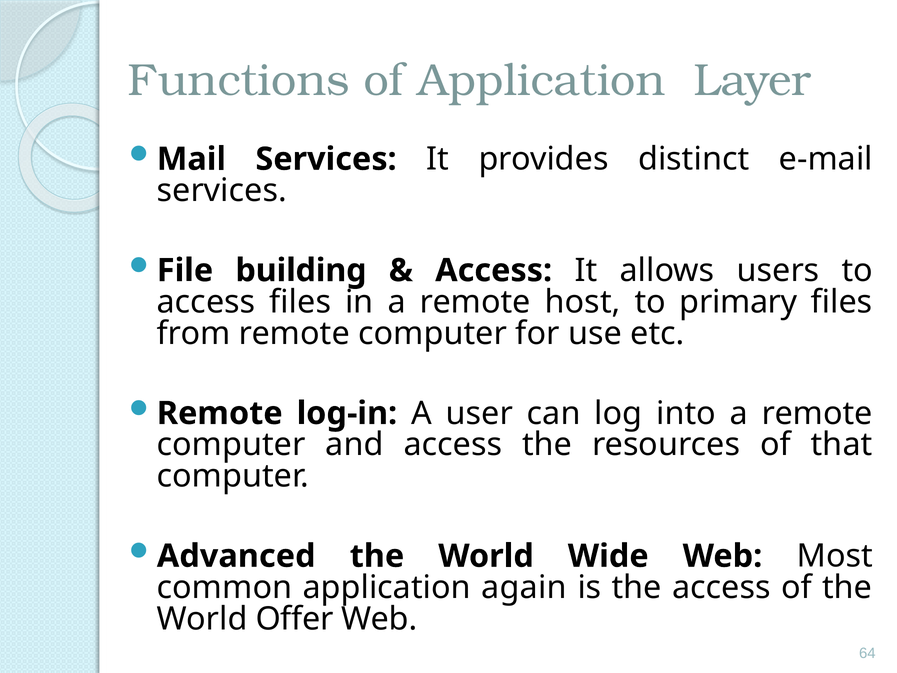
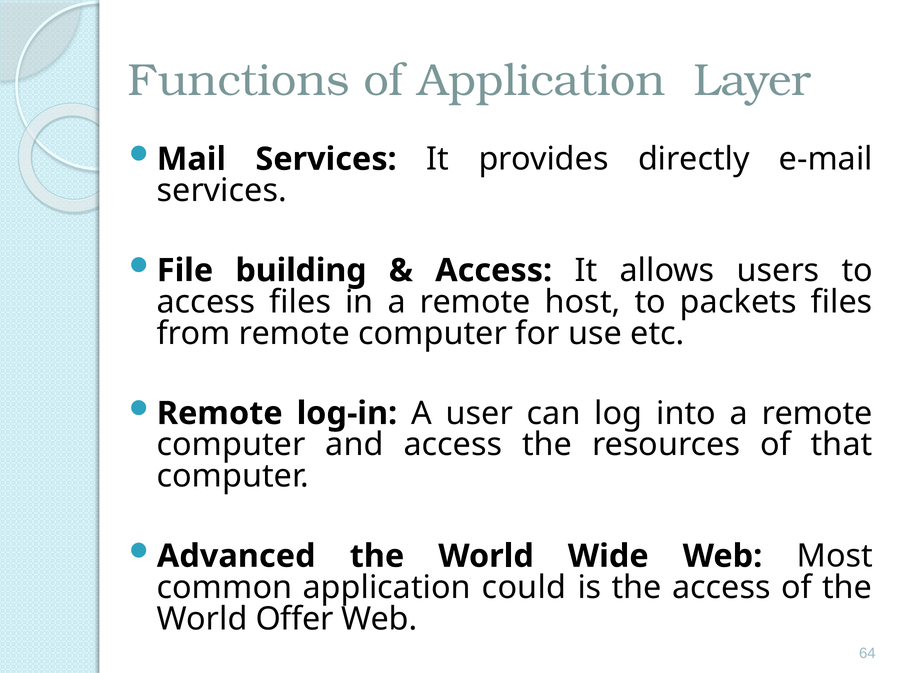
distinct: distinct -> directly
primary: primary -> packets
again: again -> could
